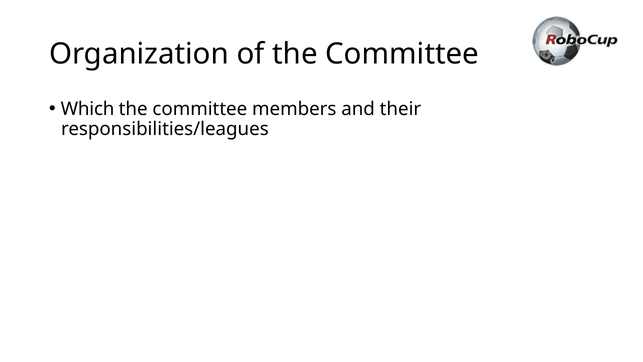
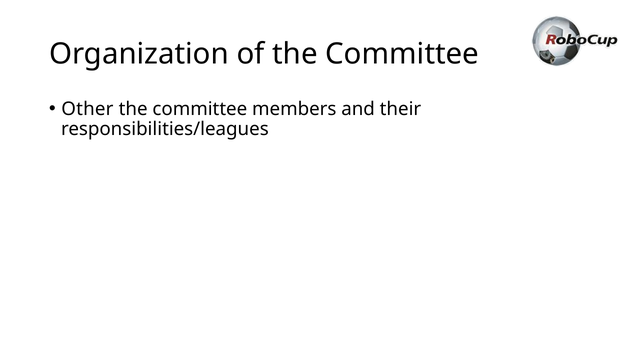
Which: Which -> Other
